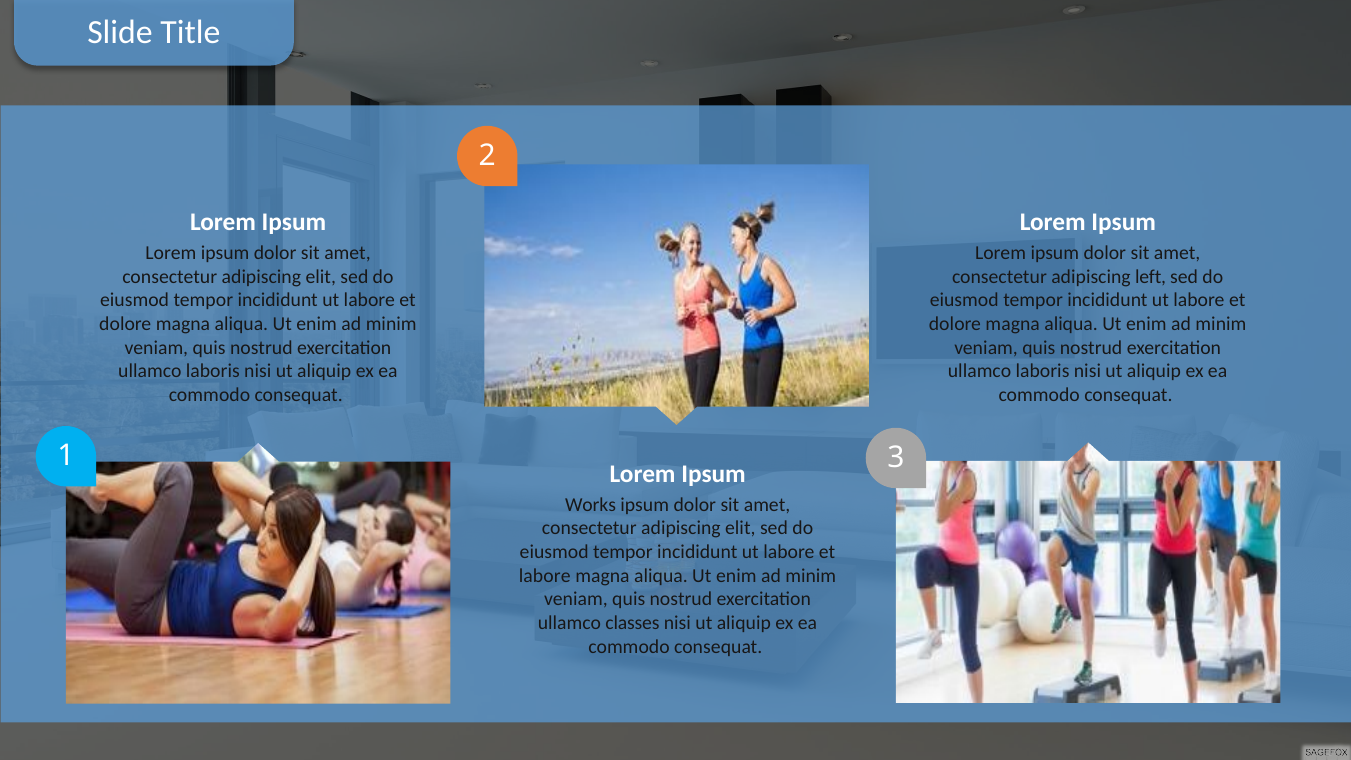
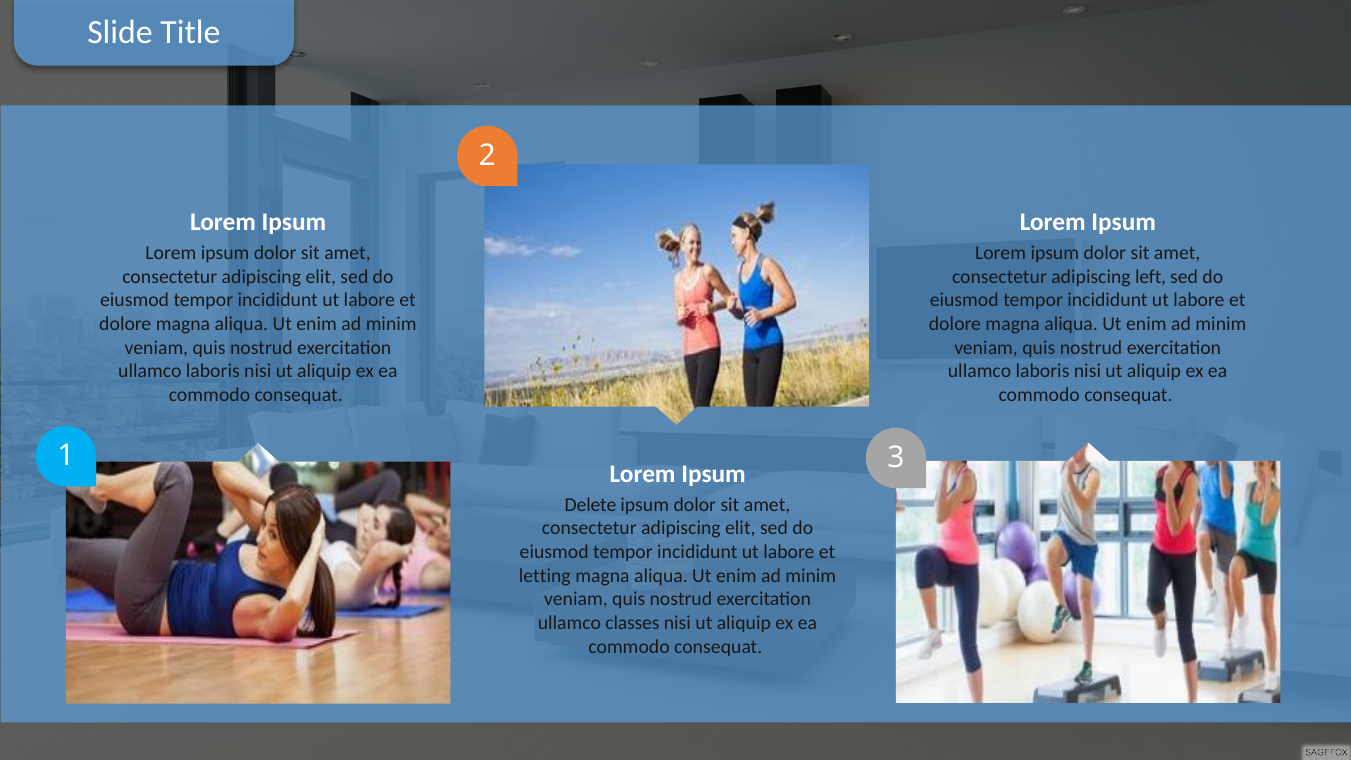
Works: Works -> Delete
labore at (545, 576): labore -> letting
